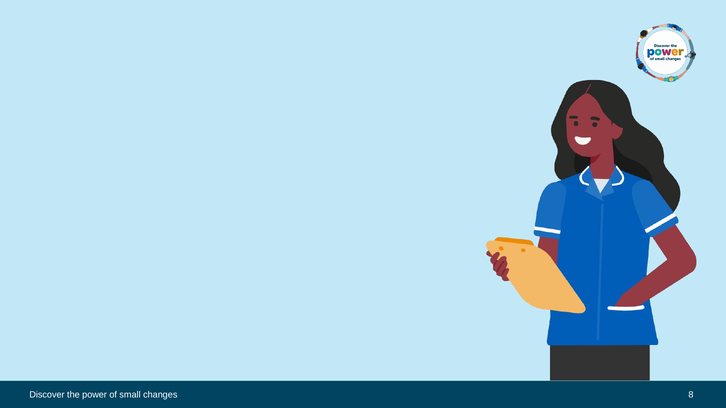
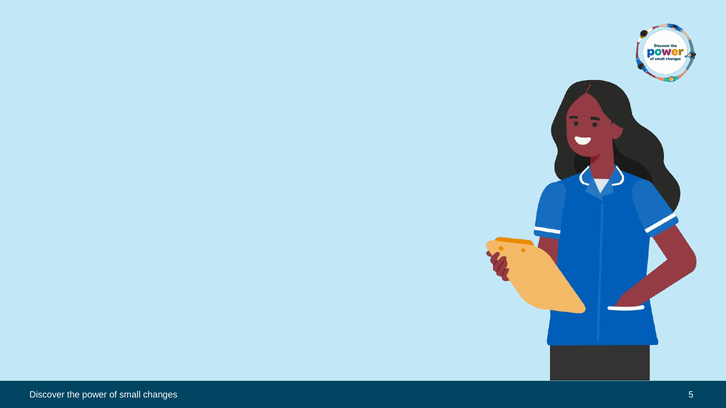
8: 8 -> 5
